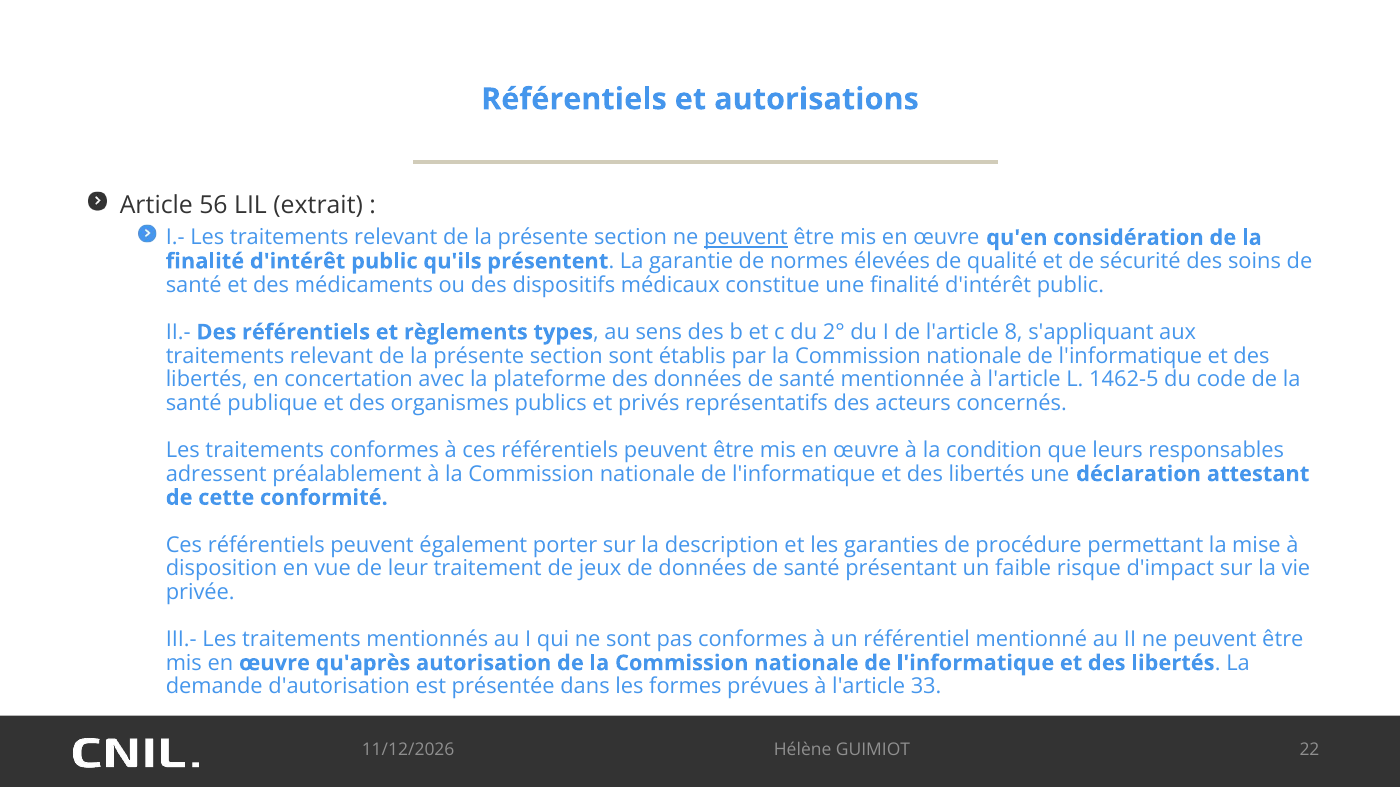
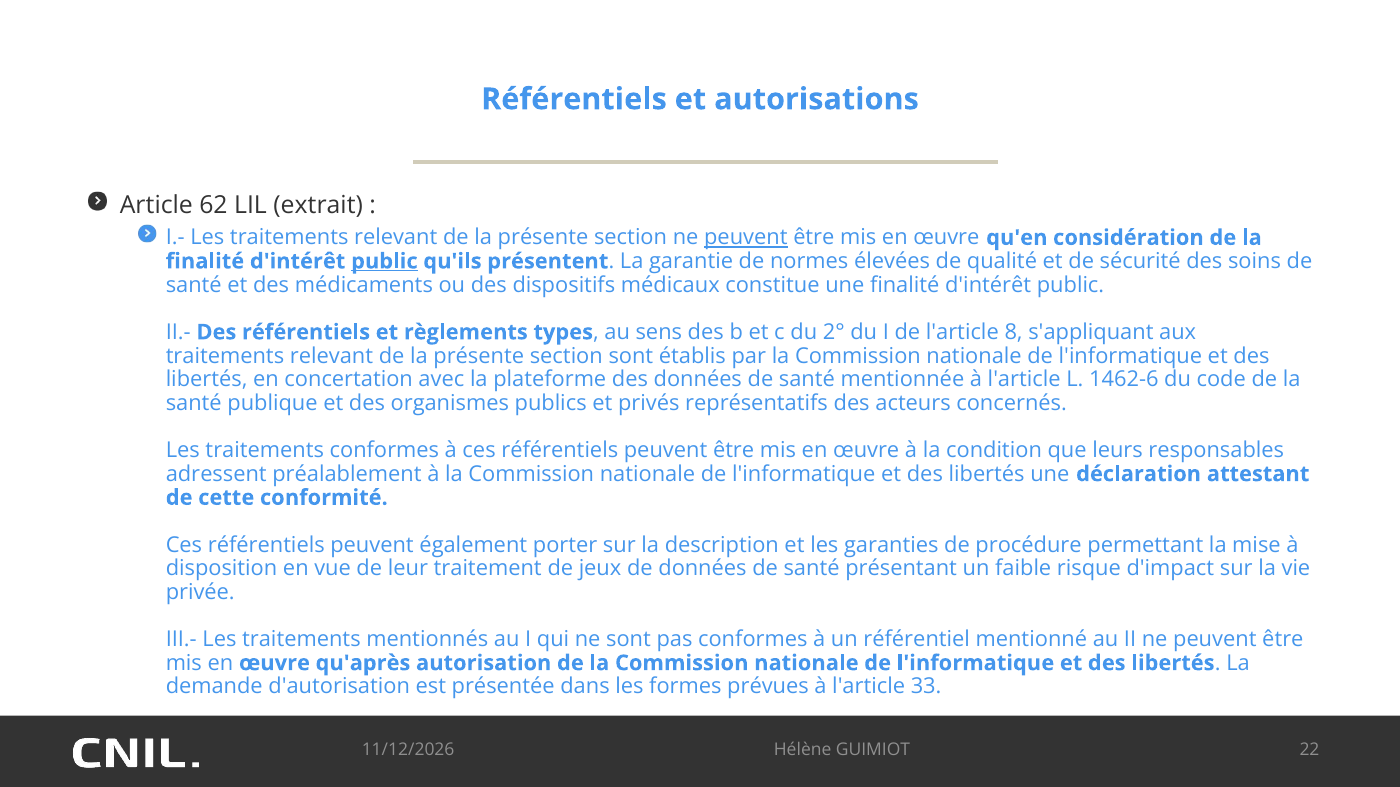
56: 56 -> 62
public at (384, 261) underline: none -> present
1462-5: 1462-5 -> 1462-6
